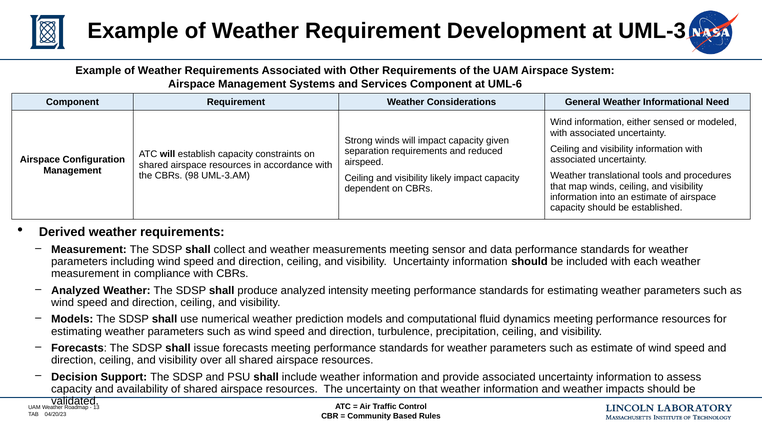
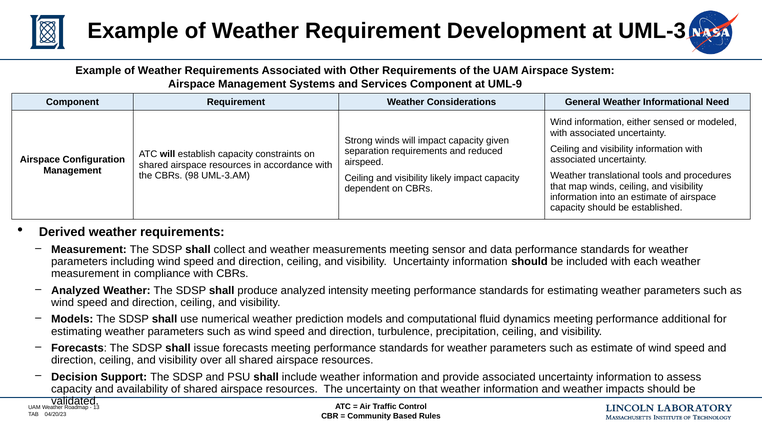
UML-6: UML-6 -> UML-9
performance resources: resources -> additional
